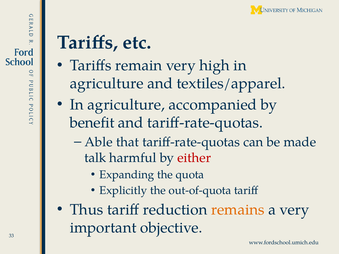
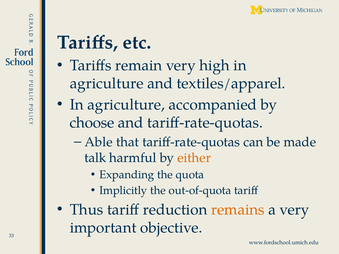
benefit: benefit -> choose
either colour: red -> orange
Explicitly: Explicitly -> Implicitly
